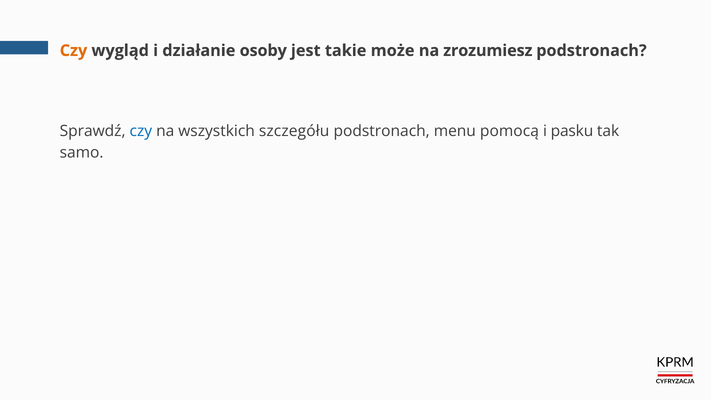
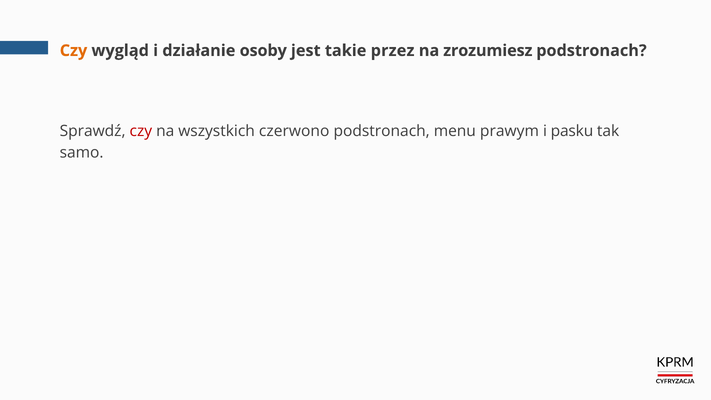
może: może -> przez
czy at (141, 131) colour: blue -> red
szczegółu: szczegółu -> czerwono
pomocą: pomocą -> prawym
